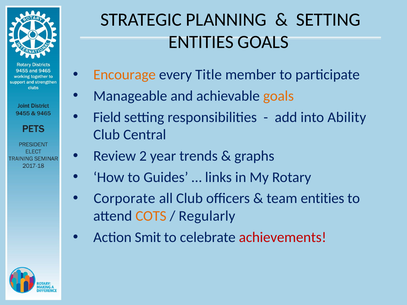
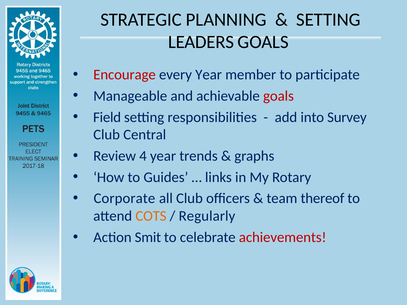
ENTITIES at (201, 42): ENTITIES -> LEADERS
Encourage colour: orange -> red
every Title: Title -> Year
goals at (278, 96) colour: orange -> red
Ability: Ability -> Survey
2: 2 -> 4
team entities: entities -> thereof
